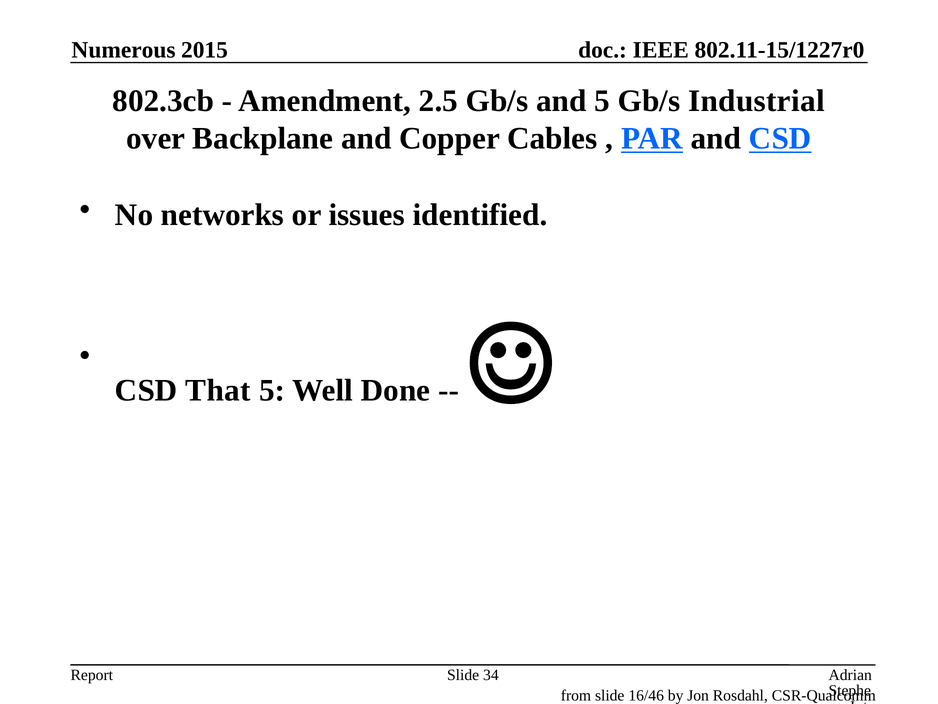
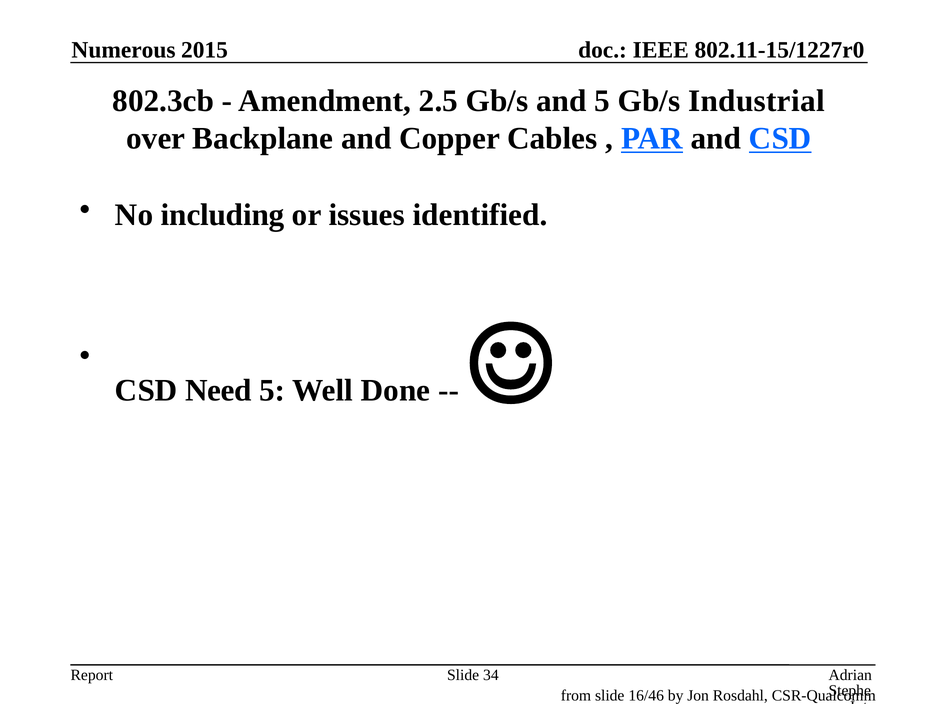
networks: networks -> including
That: That -> Need
